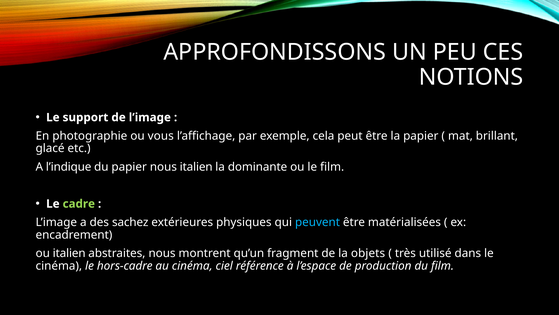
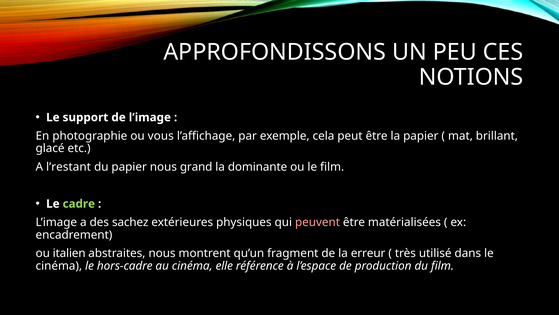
l’indique: l’indique -> l’restant
nous italien: italien -> grand
peuvent colour: light blue -> pink
objets: objets -> erreur
ciel: ciel -> elle
